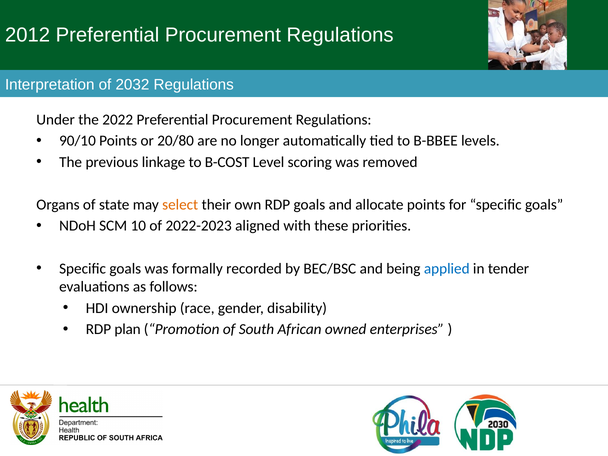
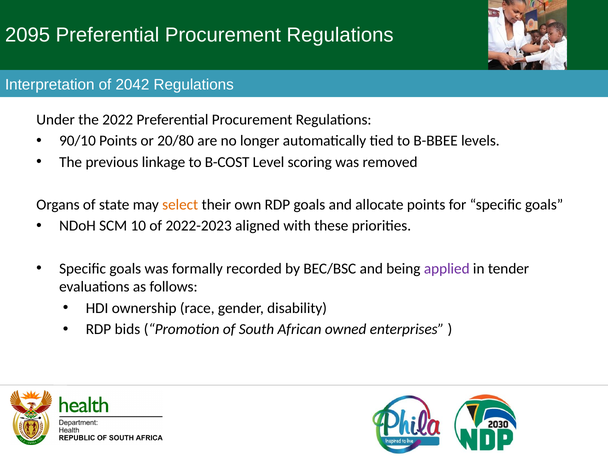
2012: 2012 -> 2095
2032: 2032 -> 2042
applied colour: blue -> purple
plan: plan -> bids
